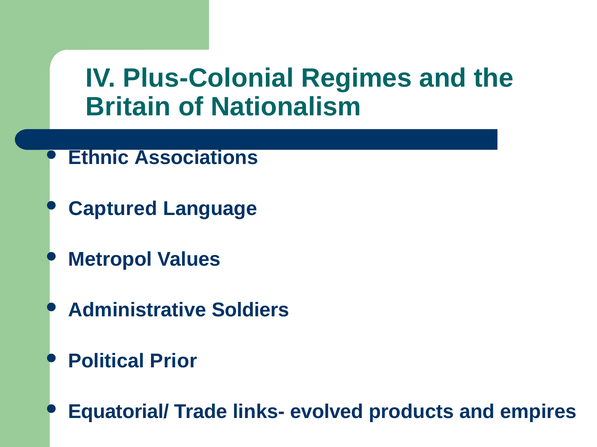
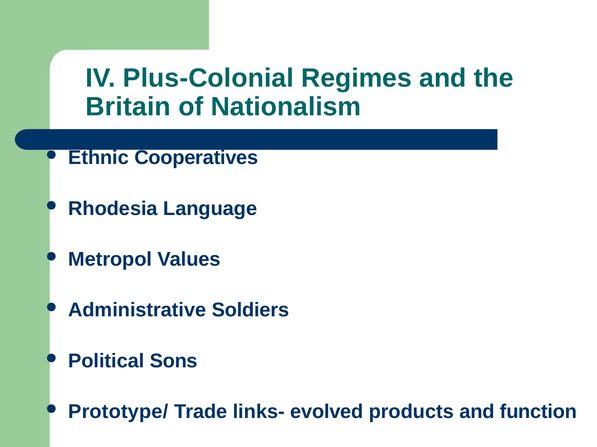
Associations: Associations -> Cooperatives
Captured: Captured -> Rhodesia
Prior: Prior -> Sons
Equatorial/: Equatorial/ -> Prototype/
empires: empires -> function
